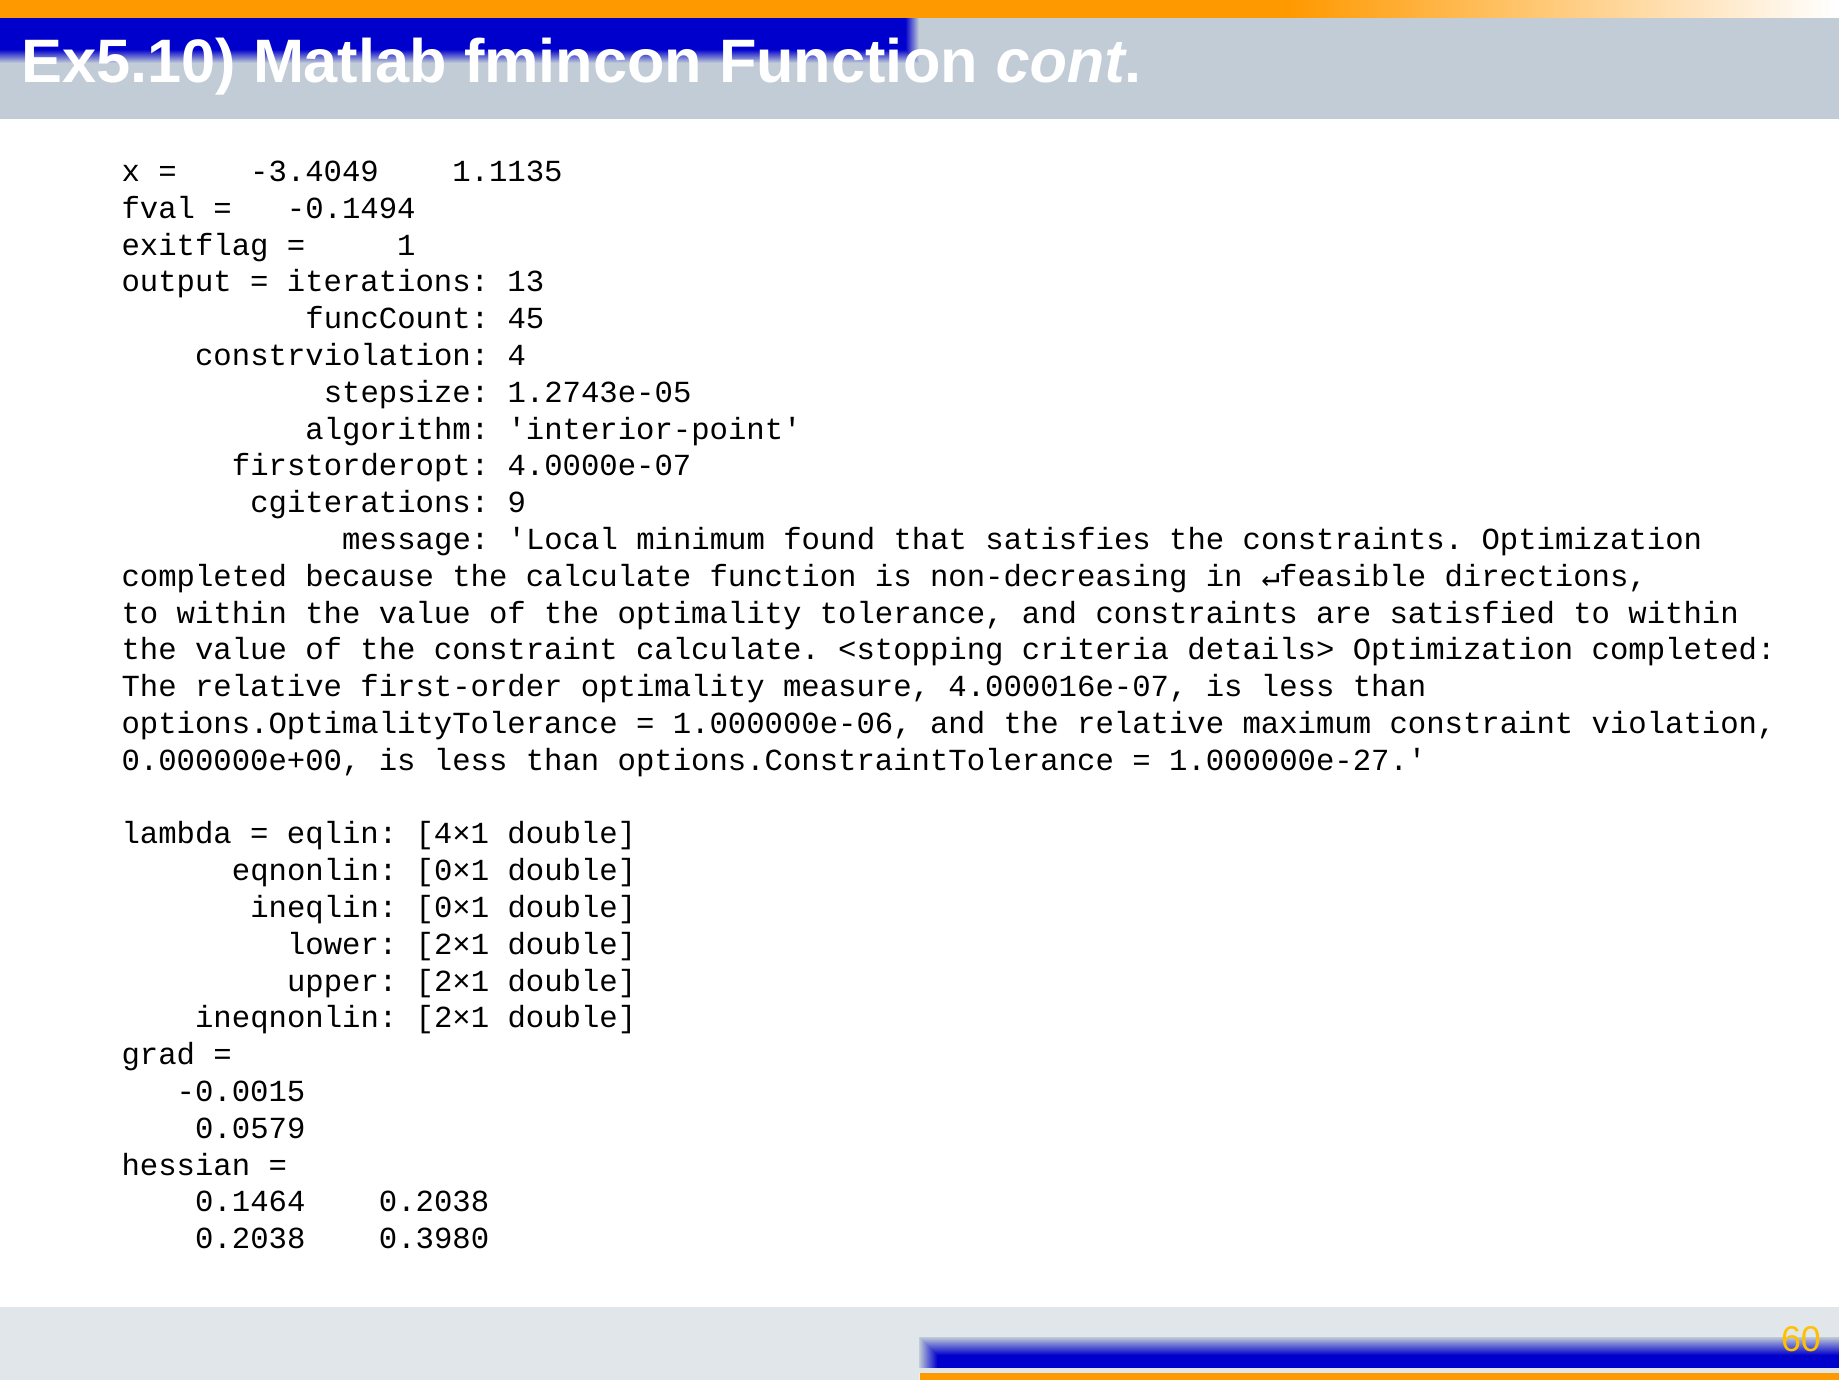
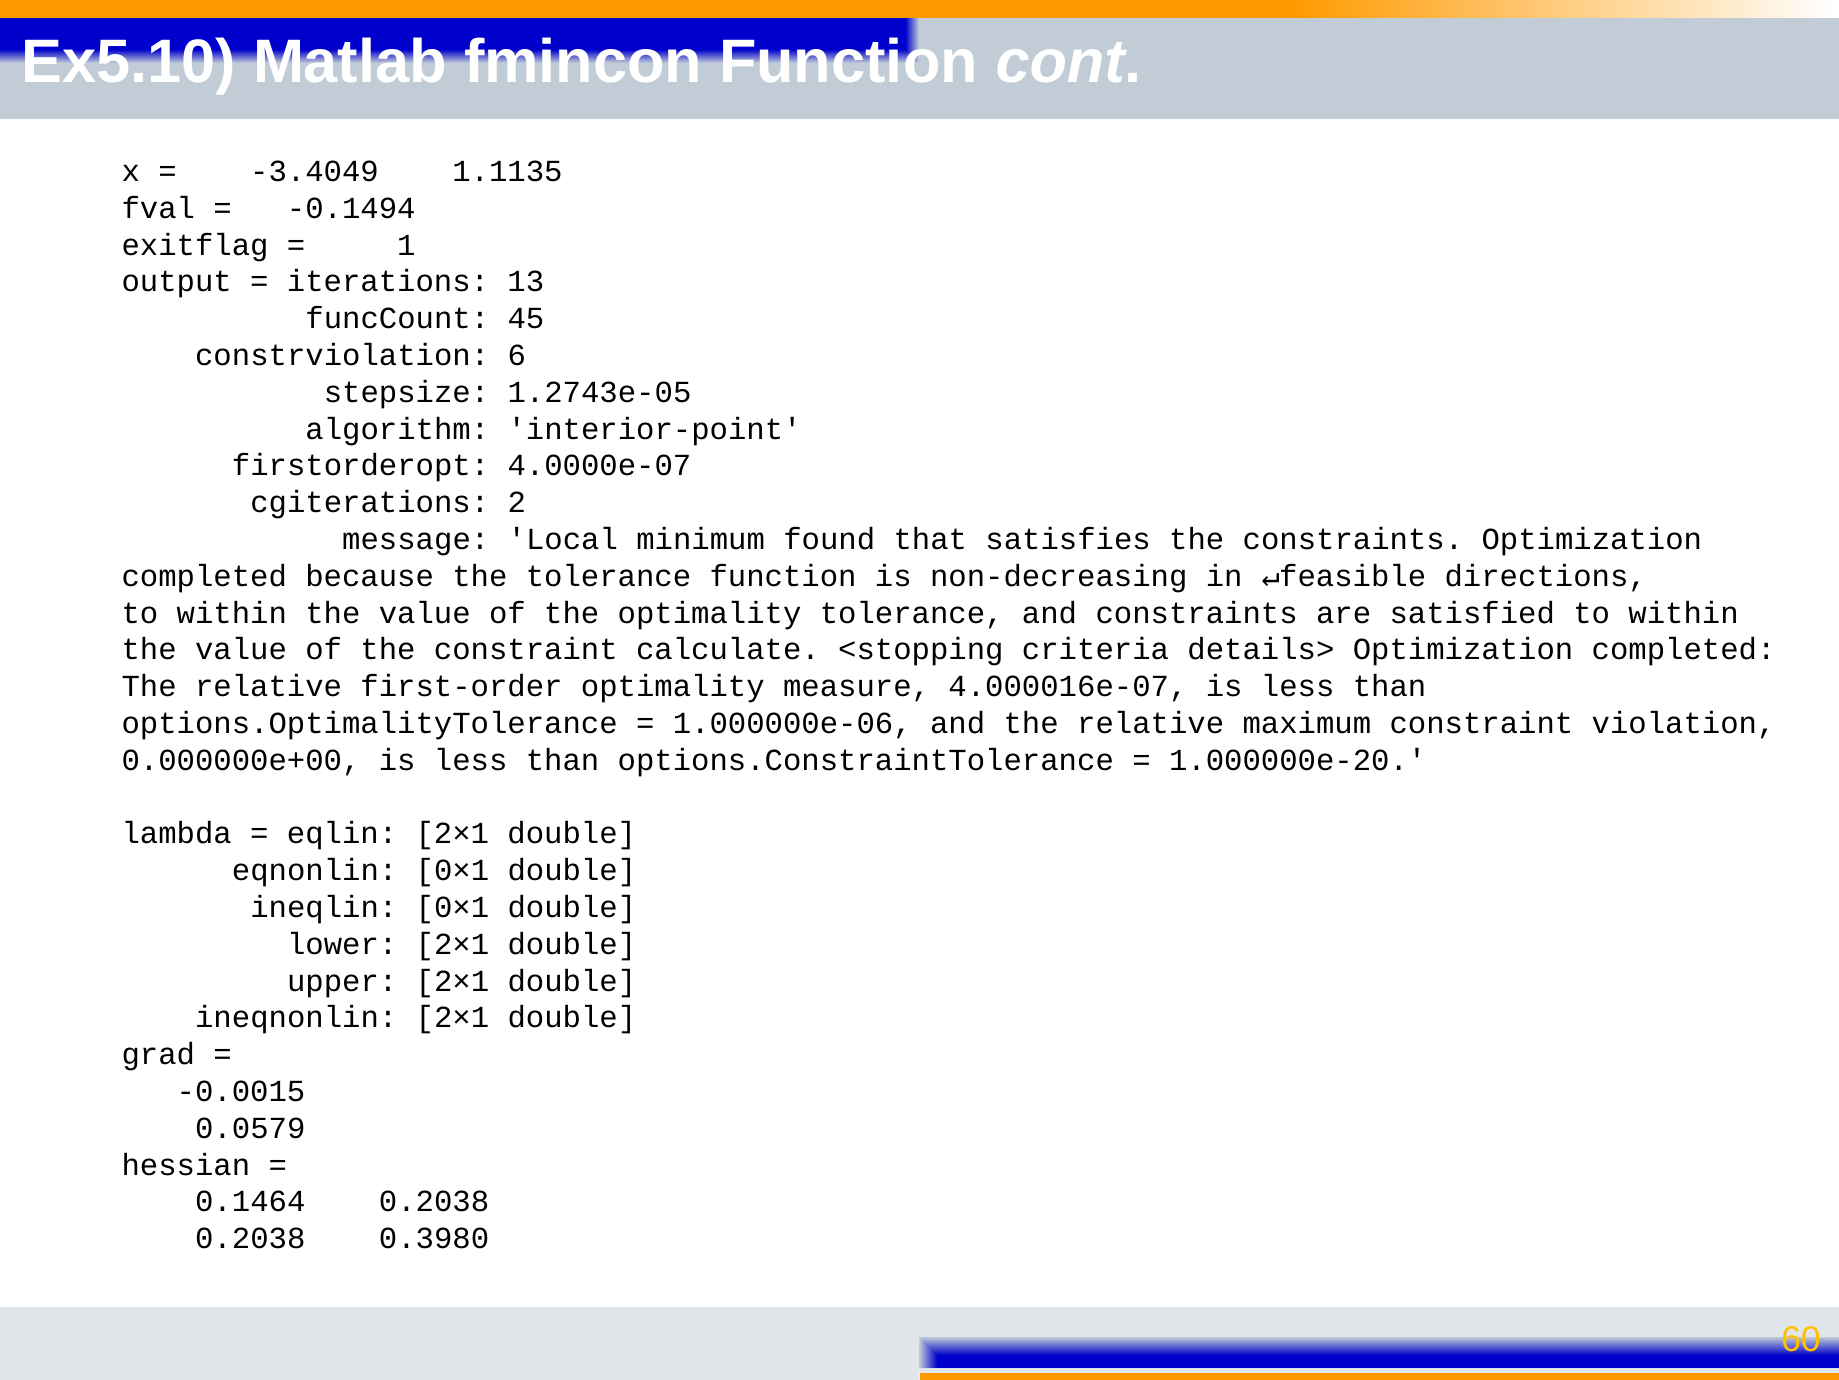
4: 4 -> 6
9: 9 -> 2
the calculate: calculate -> tolerance
1.000000e-27: 1.000000e-27 -> 1.000000e-20
eqlin 4×1: 4×1 -> 2×1
